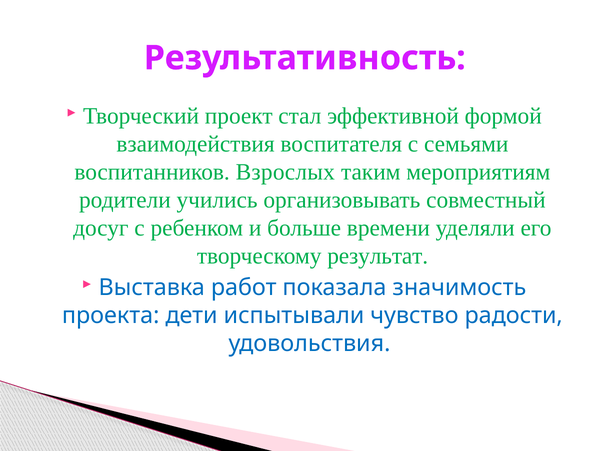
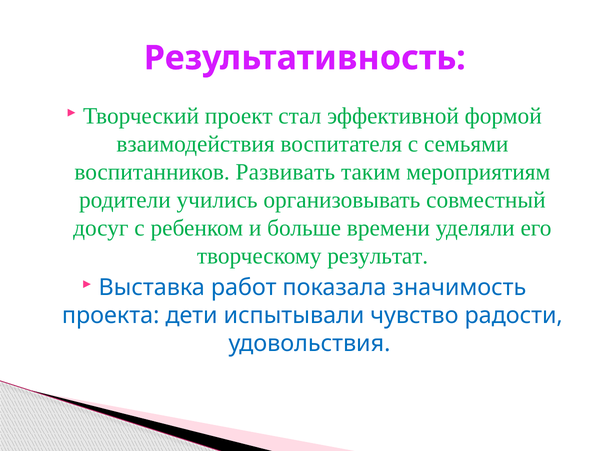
Взрослых: Взрослых -> Развивать
